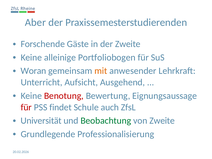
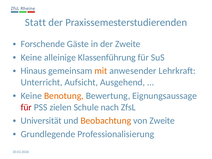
Aber: Aber -> Statt
Portfoliobogen: Portfoliobogen -> Klassenführung
Woran: Woran -> Hinaus
Benotung colour: red -> orange
findet: findet -> zielen
auch: auch -> nach
Beobachtung colour: green -> orange
